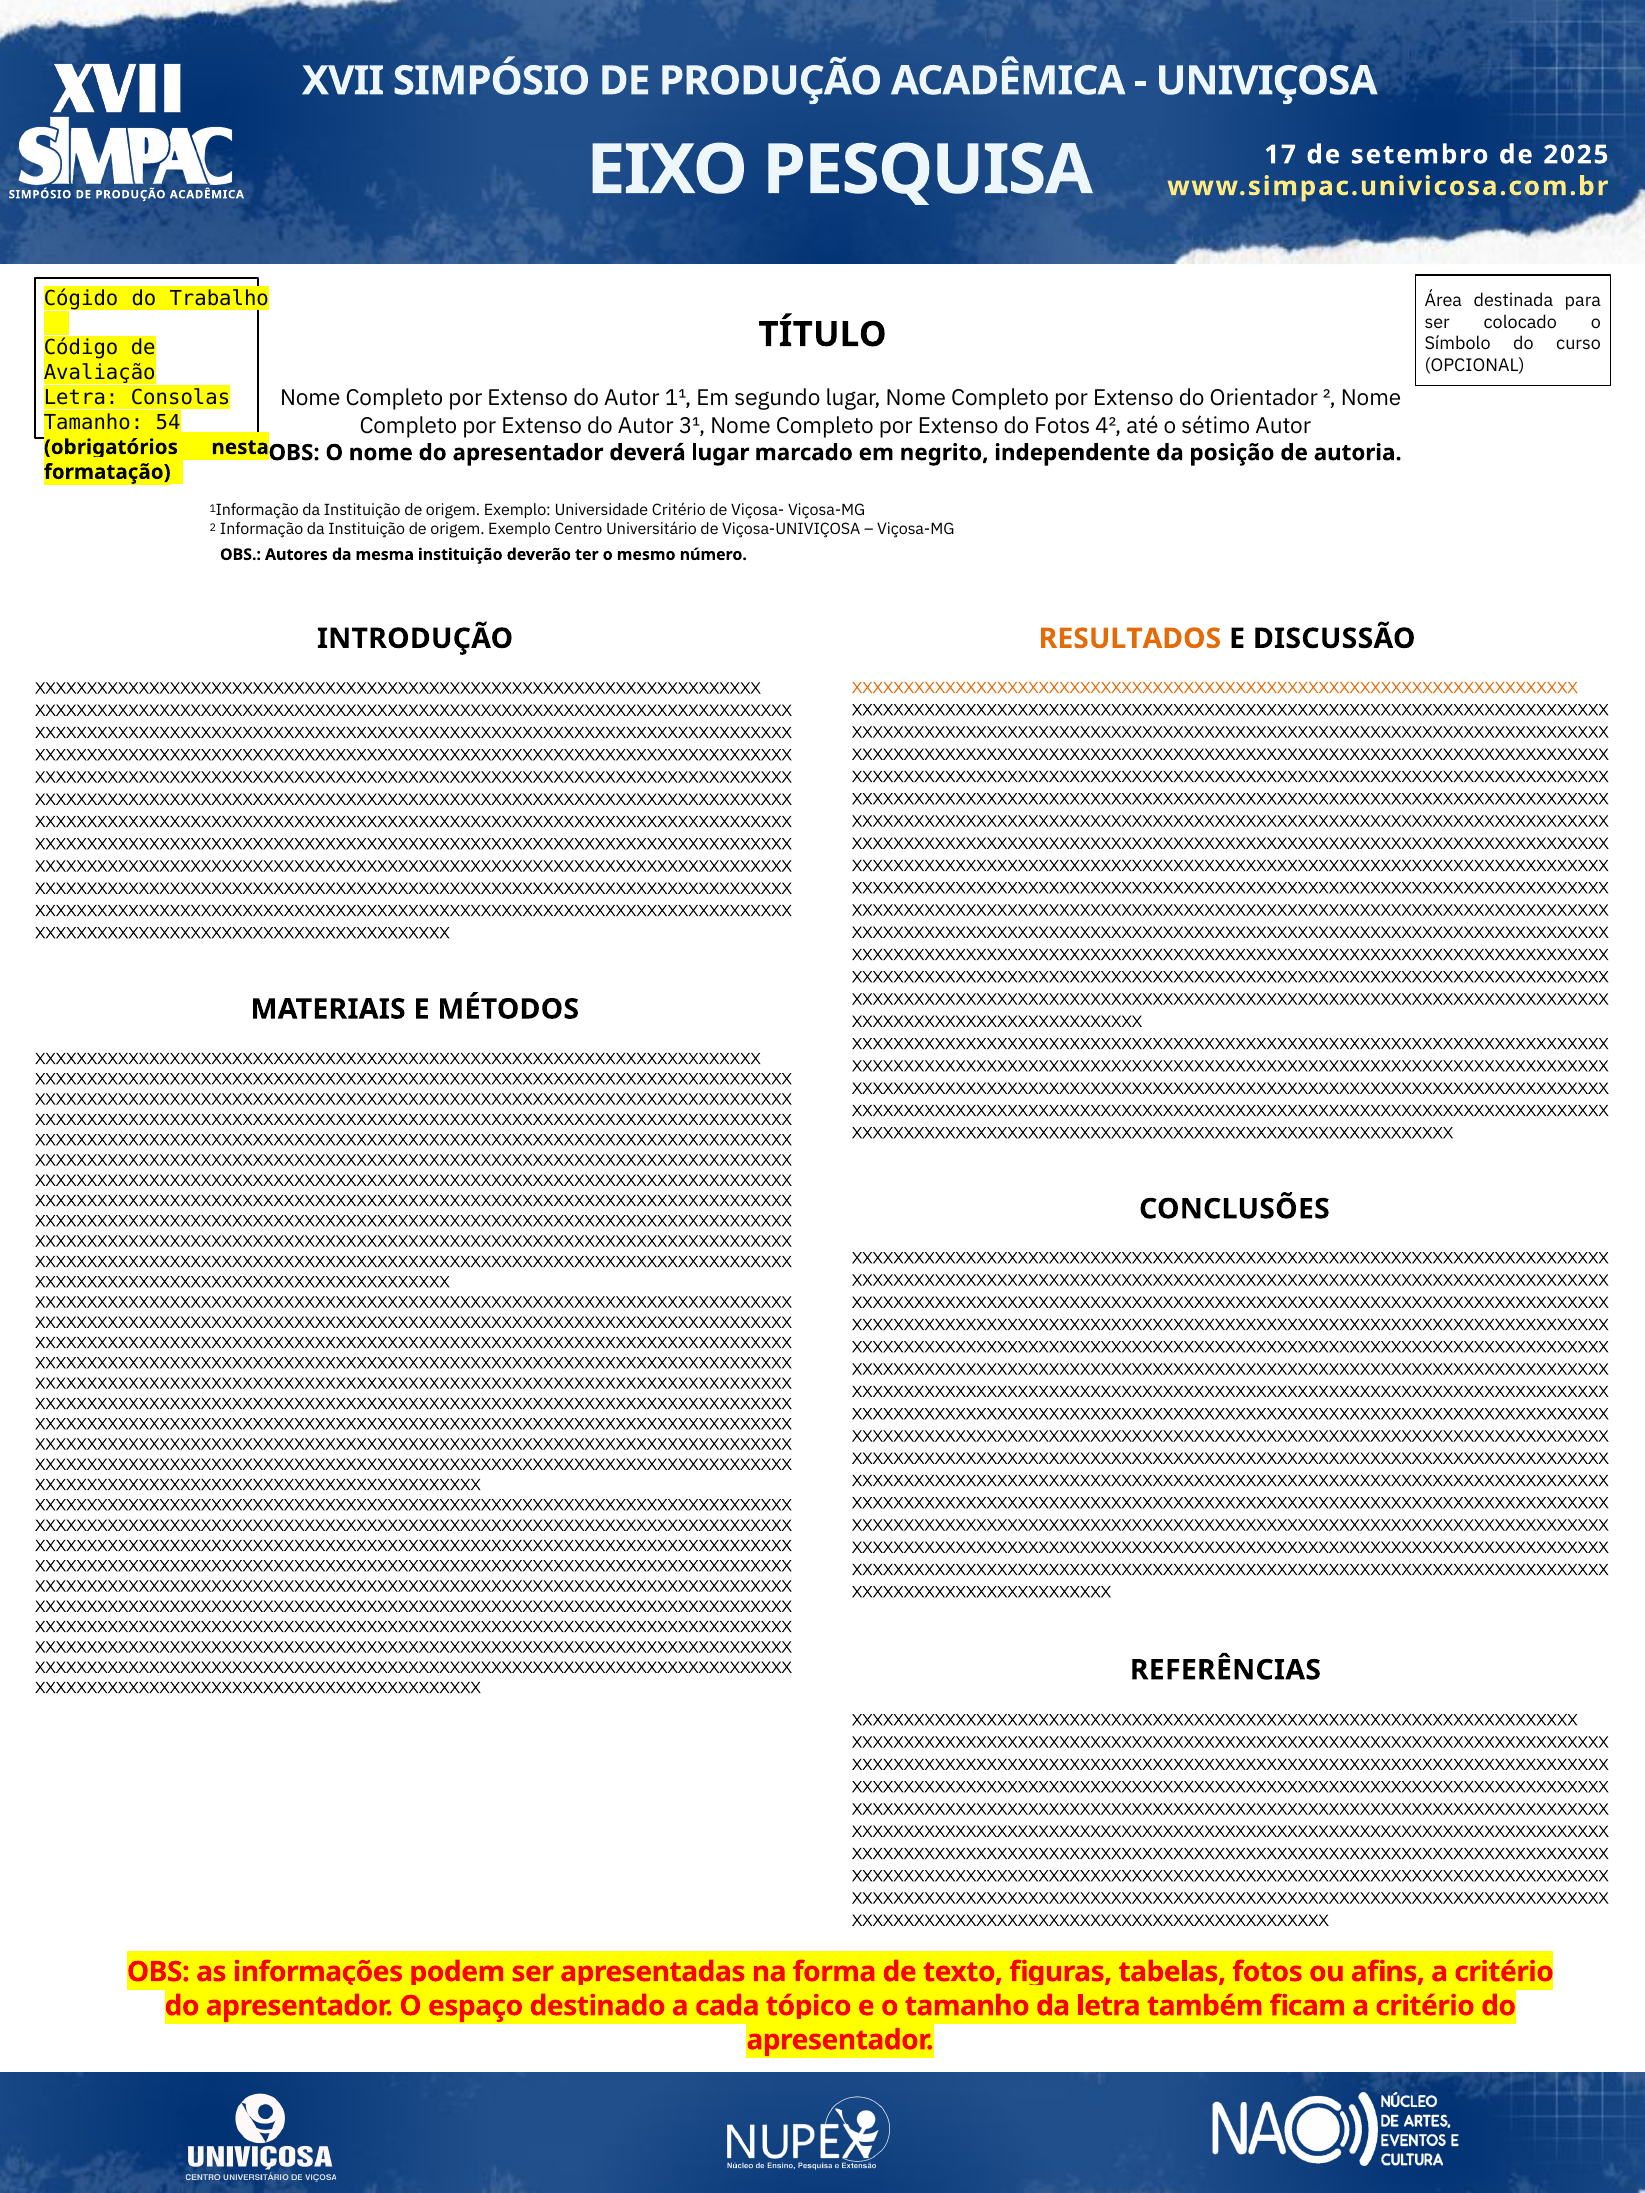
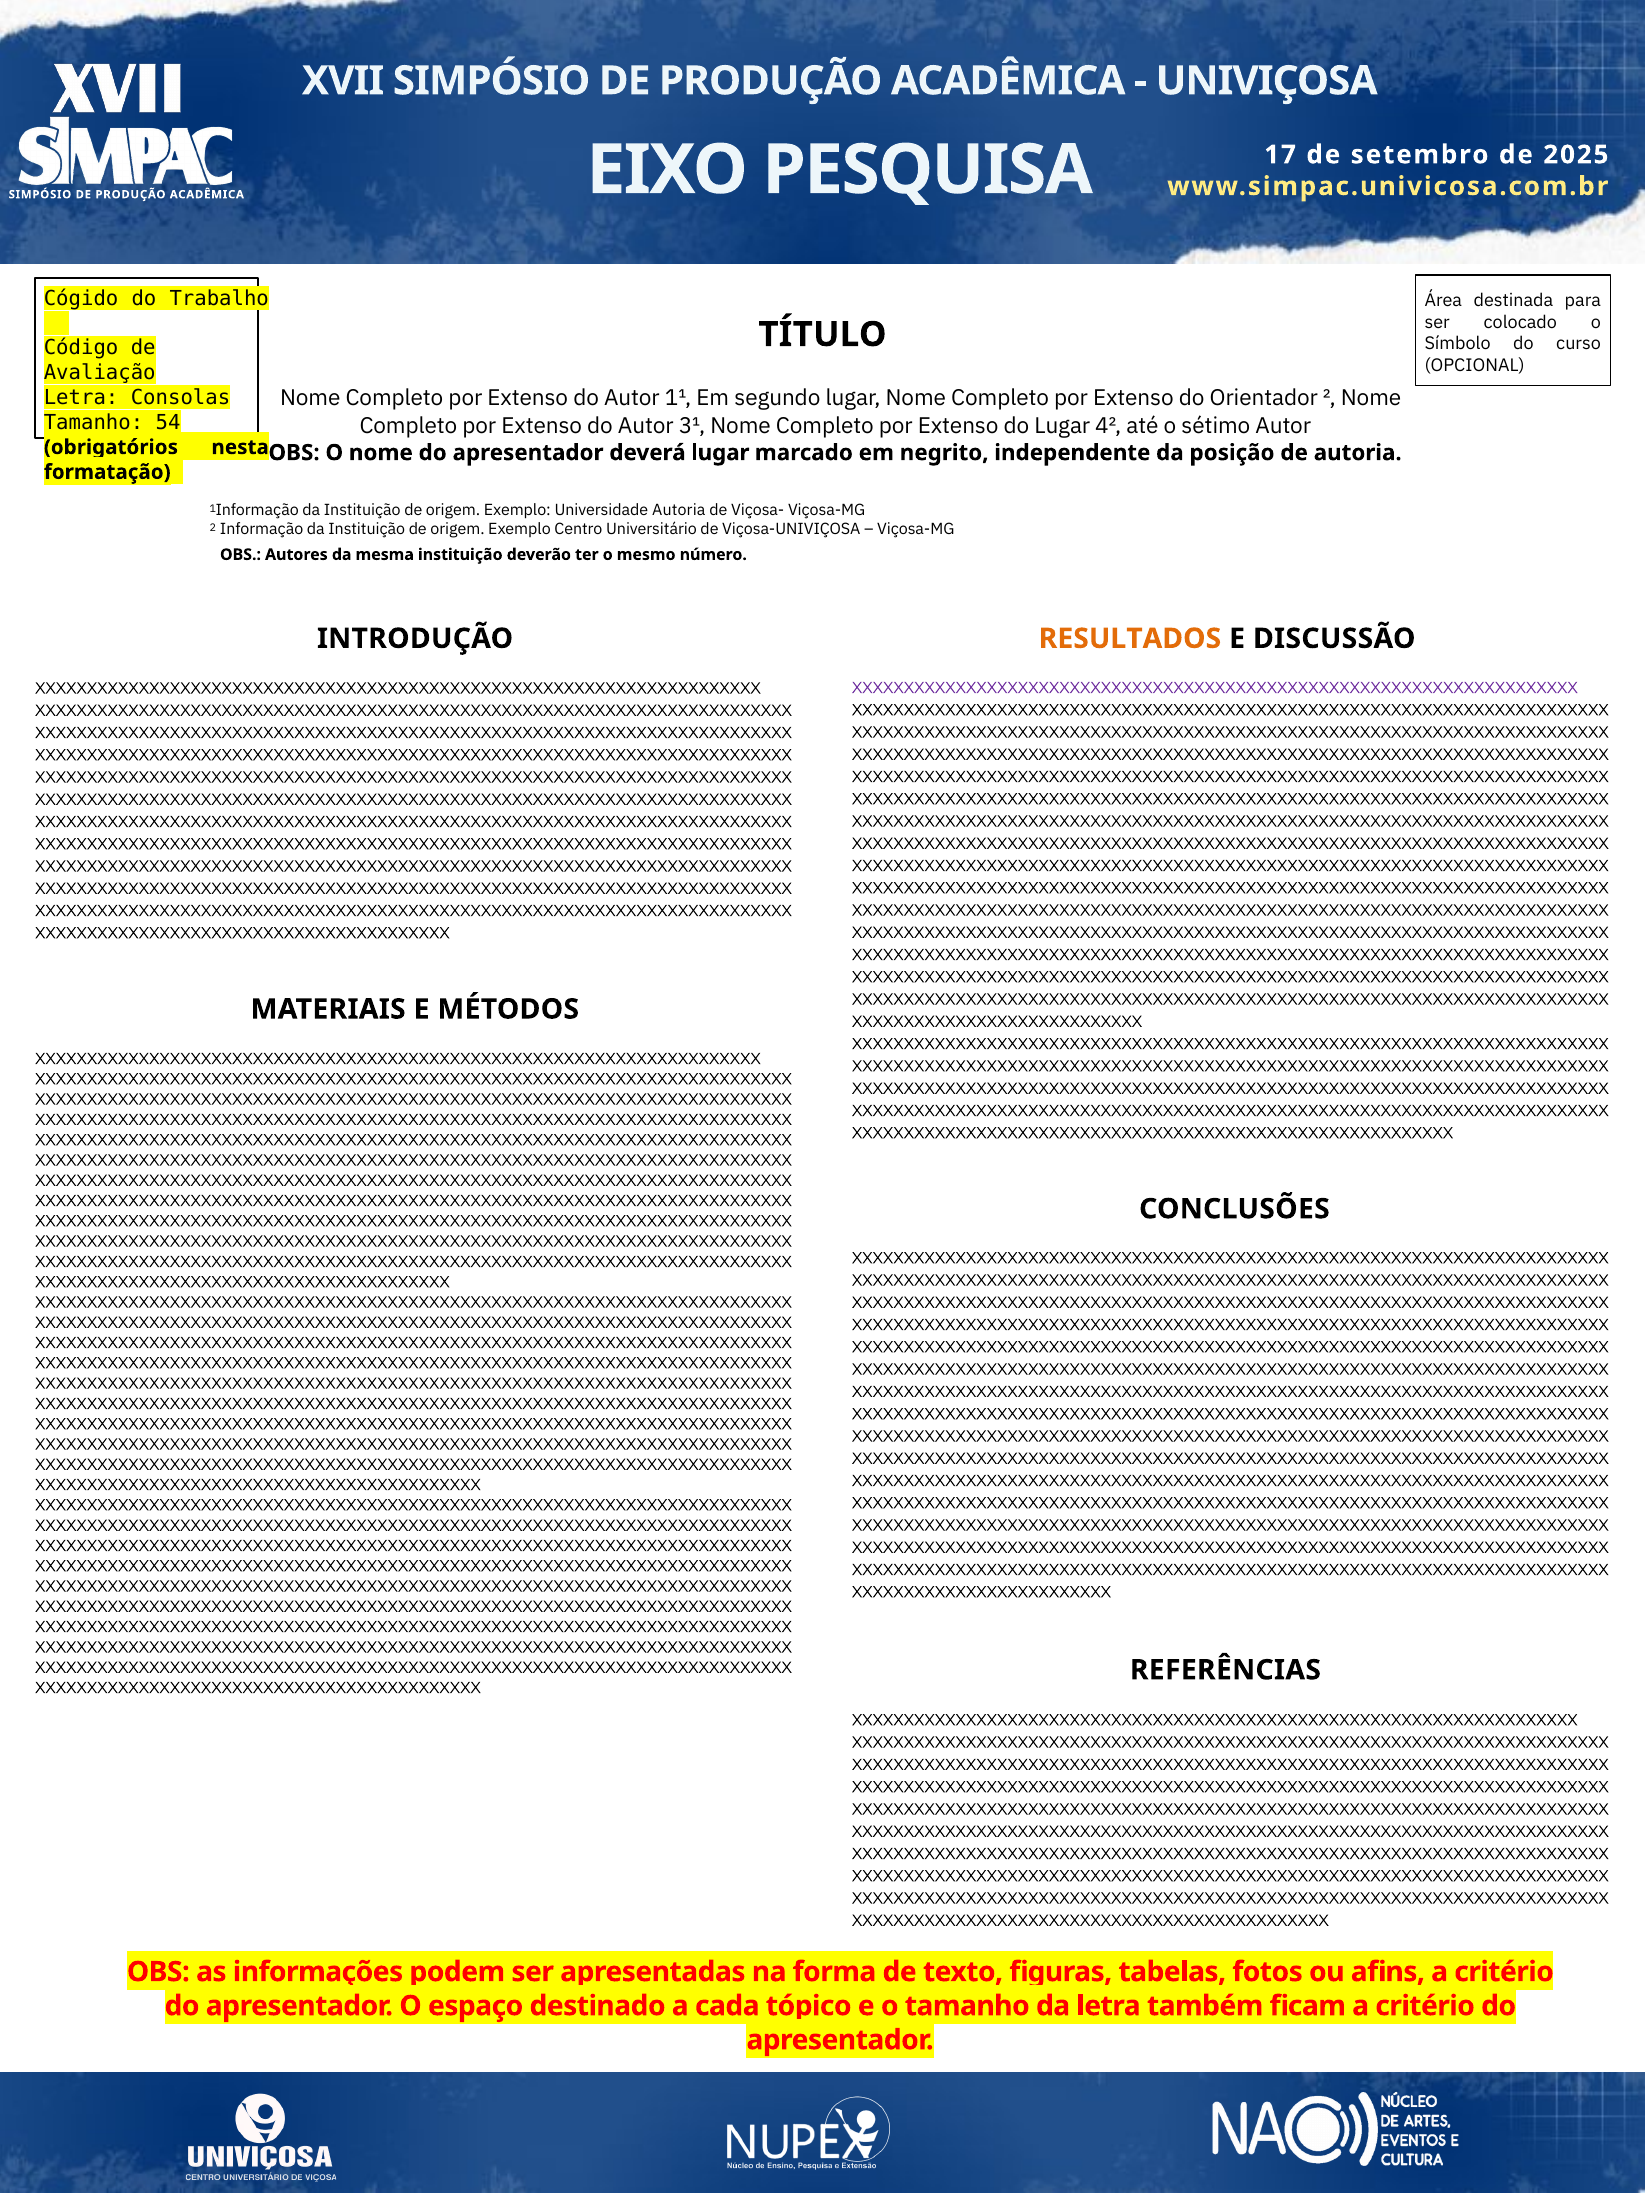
do Fotos: Fotos -> Lugar
Universidade Critério: Critério -> Autoria
XXXXXXXXXXXXXXXXXXXXXXXXXXXXXXXXXXXXXXXXXXXXXXXXXXXXXXXXXXXXXXXXXXXXXX at (1215, 688) colour: orange -> purple
